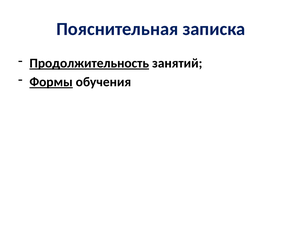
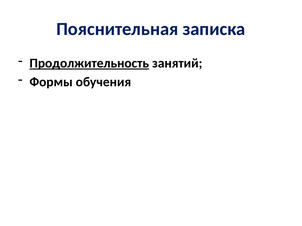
Формы underline: present -> none
